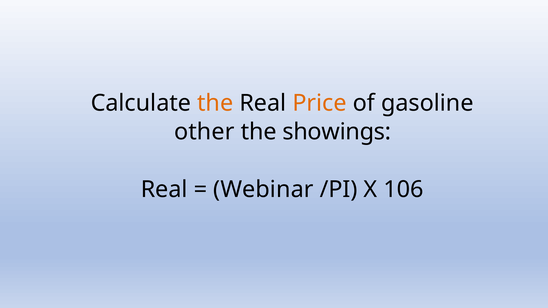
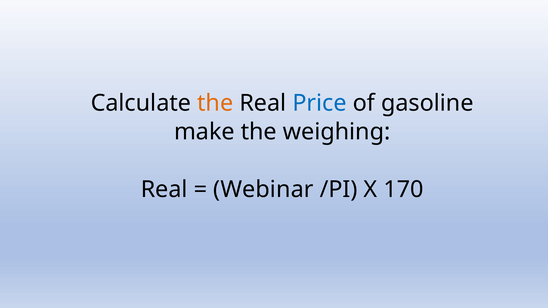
Price colour: orange -> blue
other: other -> make
showings: showings -> weighing
106: 106 -> 170
